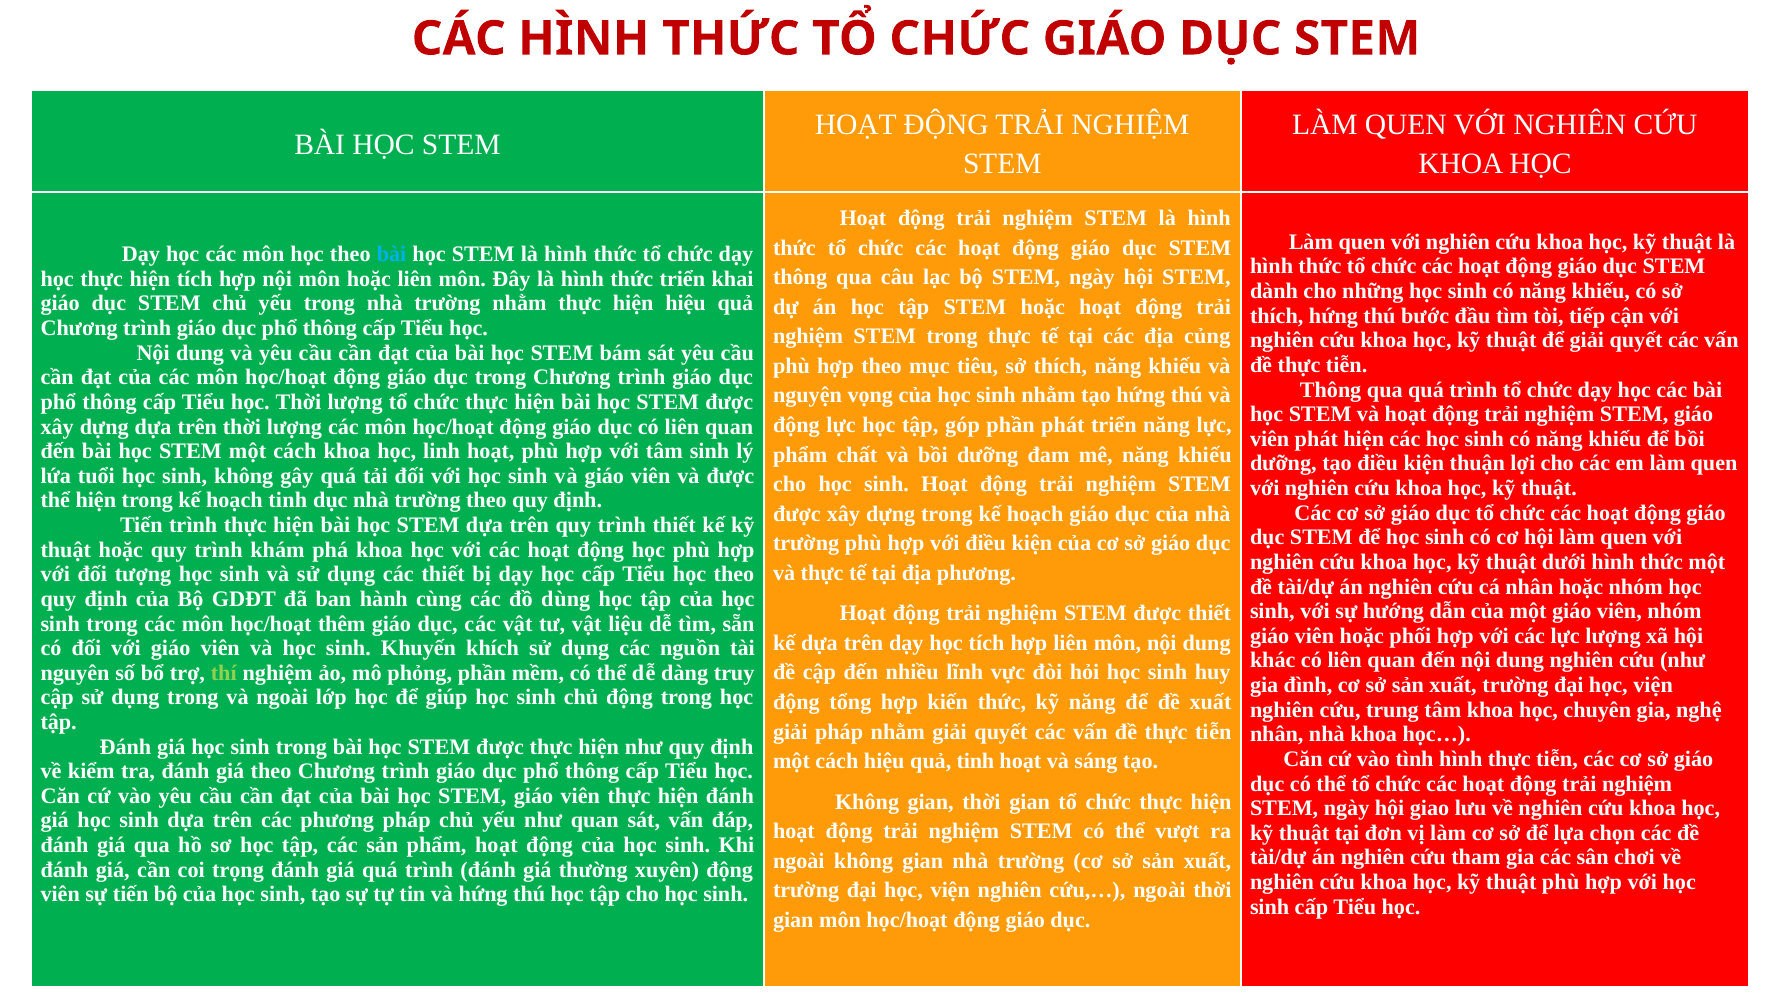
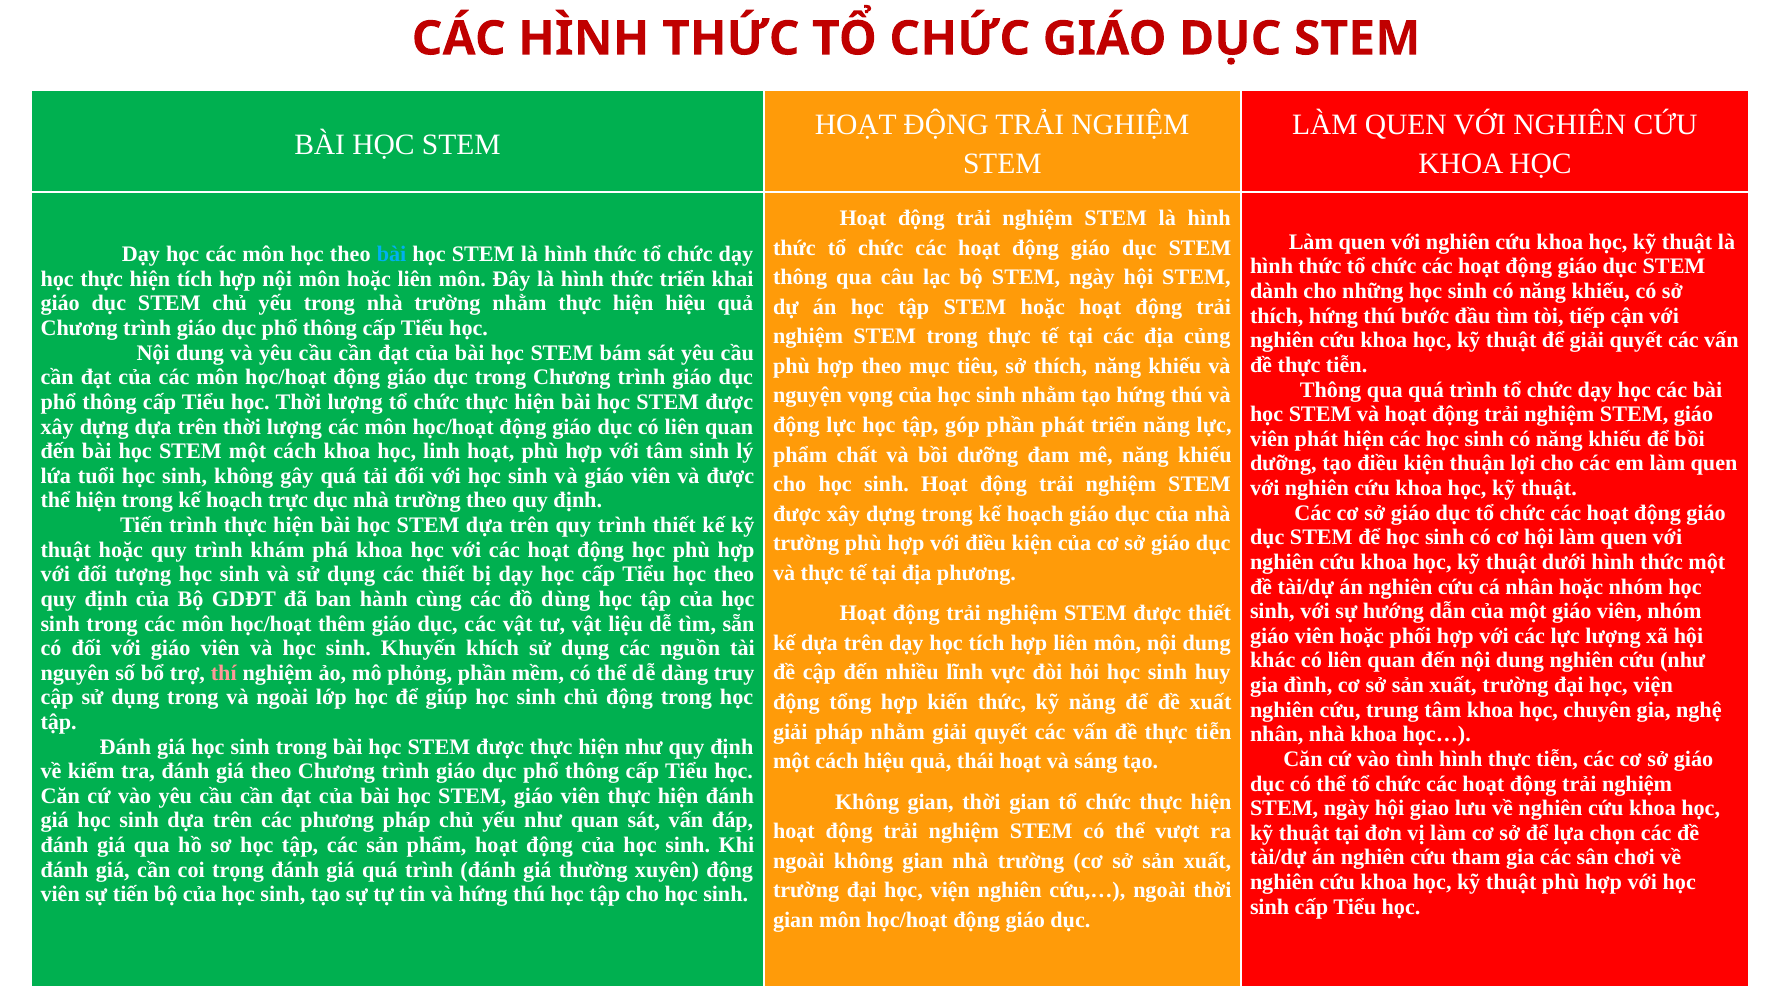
hoạch tinh: tinh -> trực
thí colour: light green -> pink
quả tinh: tinh -> thái
